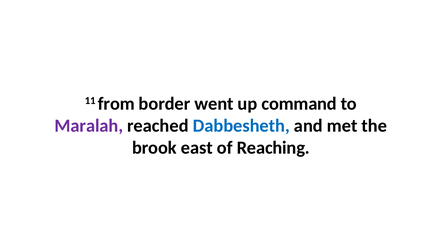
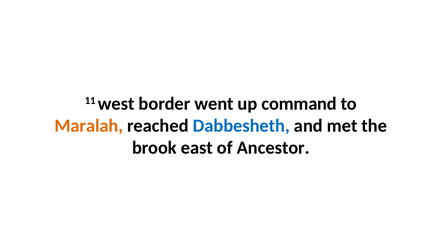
from: from -> west
Maralah colour: purple -> orange
Reaching: Reaching -> Ancestor
